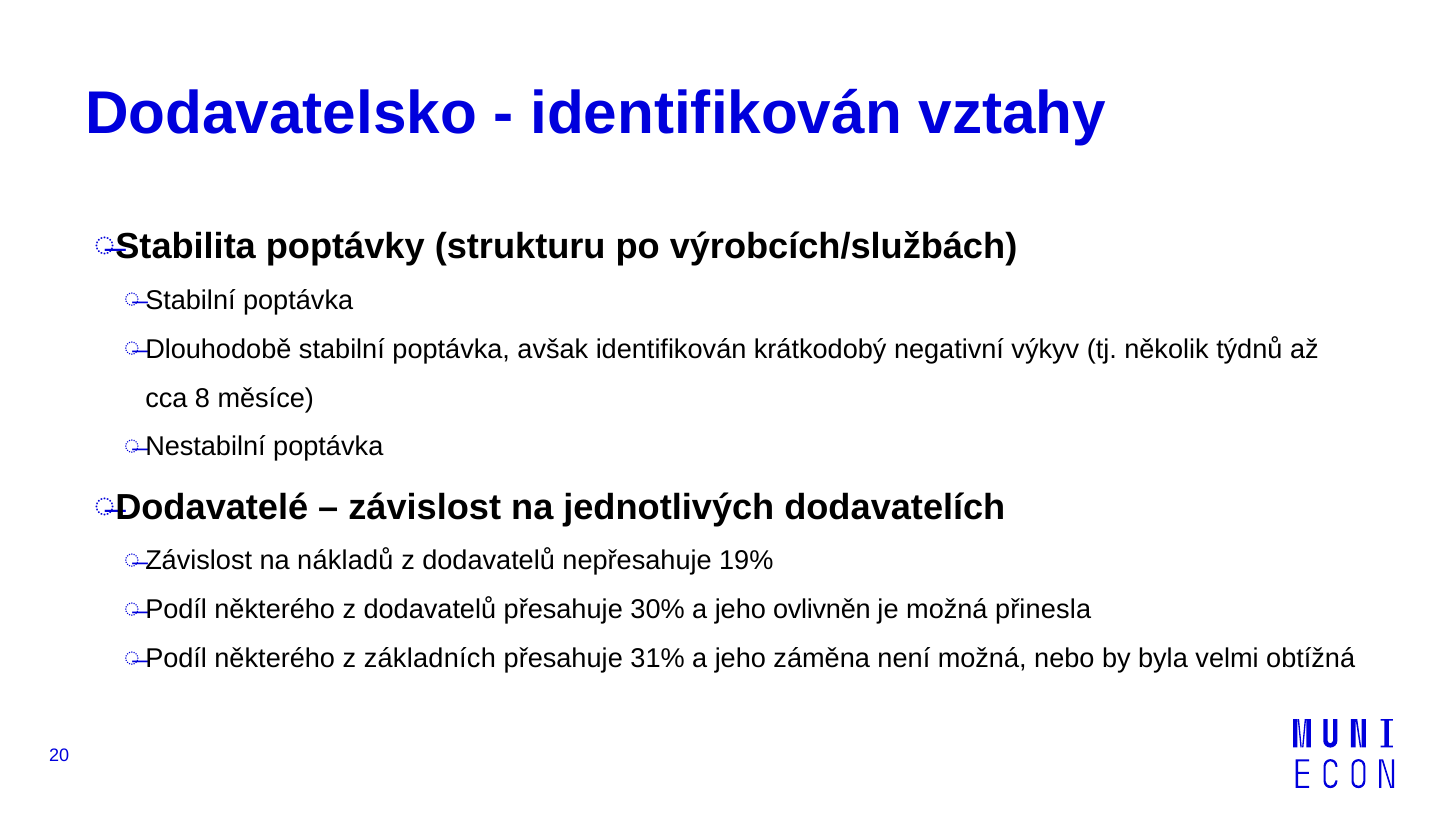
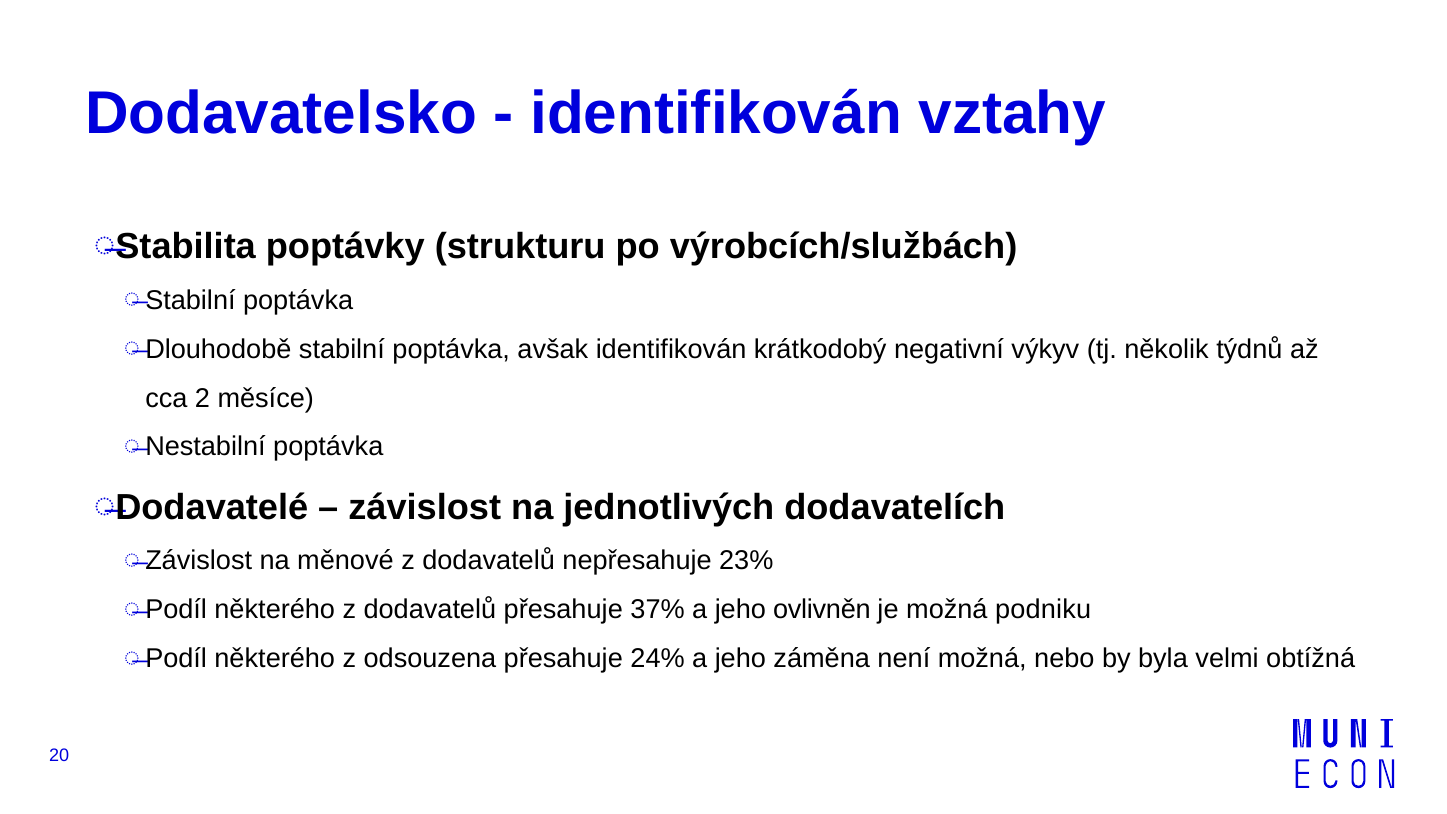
8: 8 -> 2
nákladů: nákladů -> měnové
19%: 19% -> 23%
30%: 30% -> 37%
přinesla: přinesla -> podniku
základních: základních -> odsouzena
31%: 31% -> 24%
